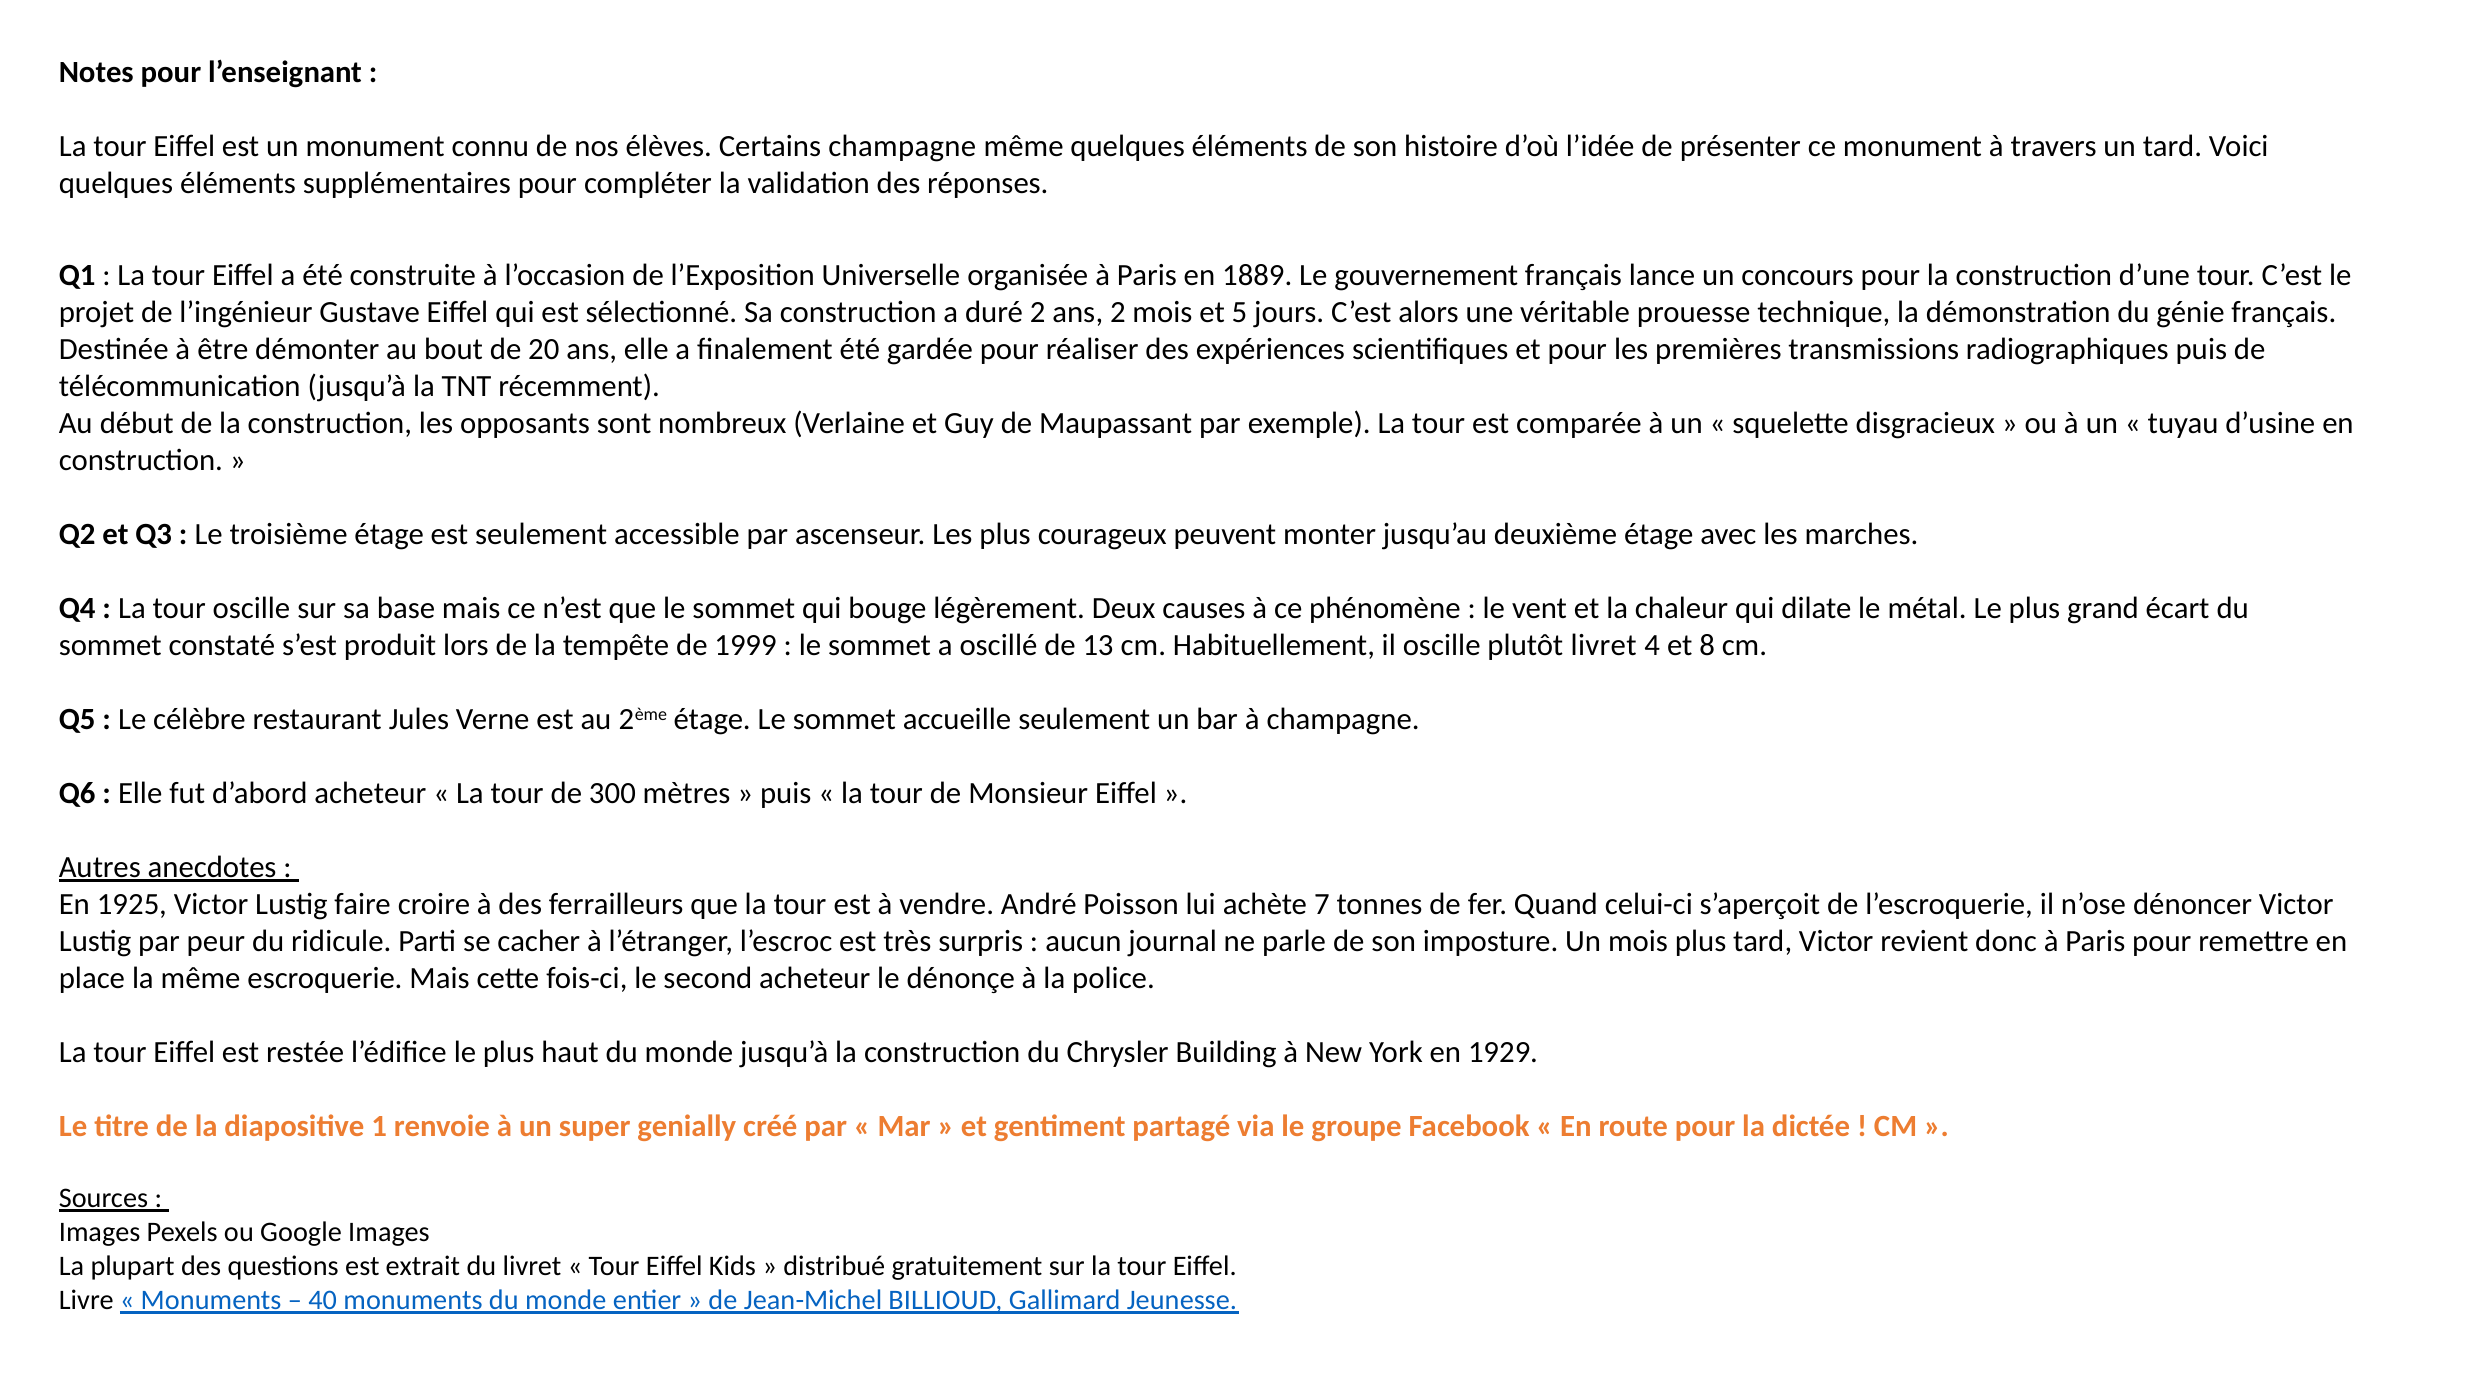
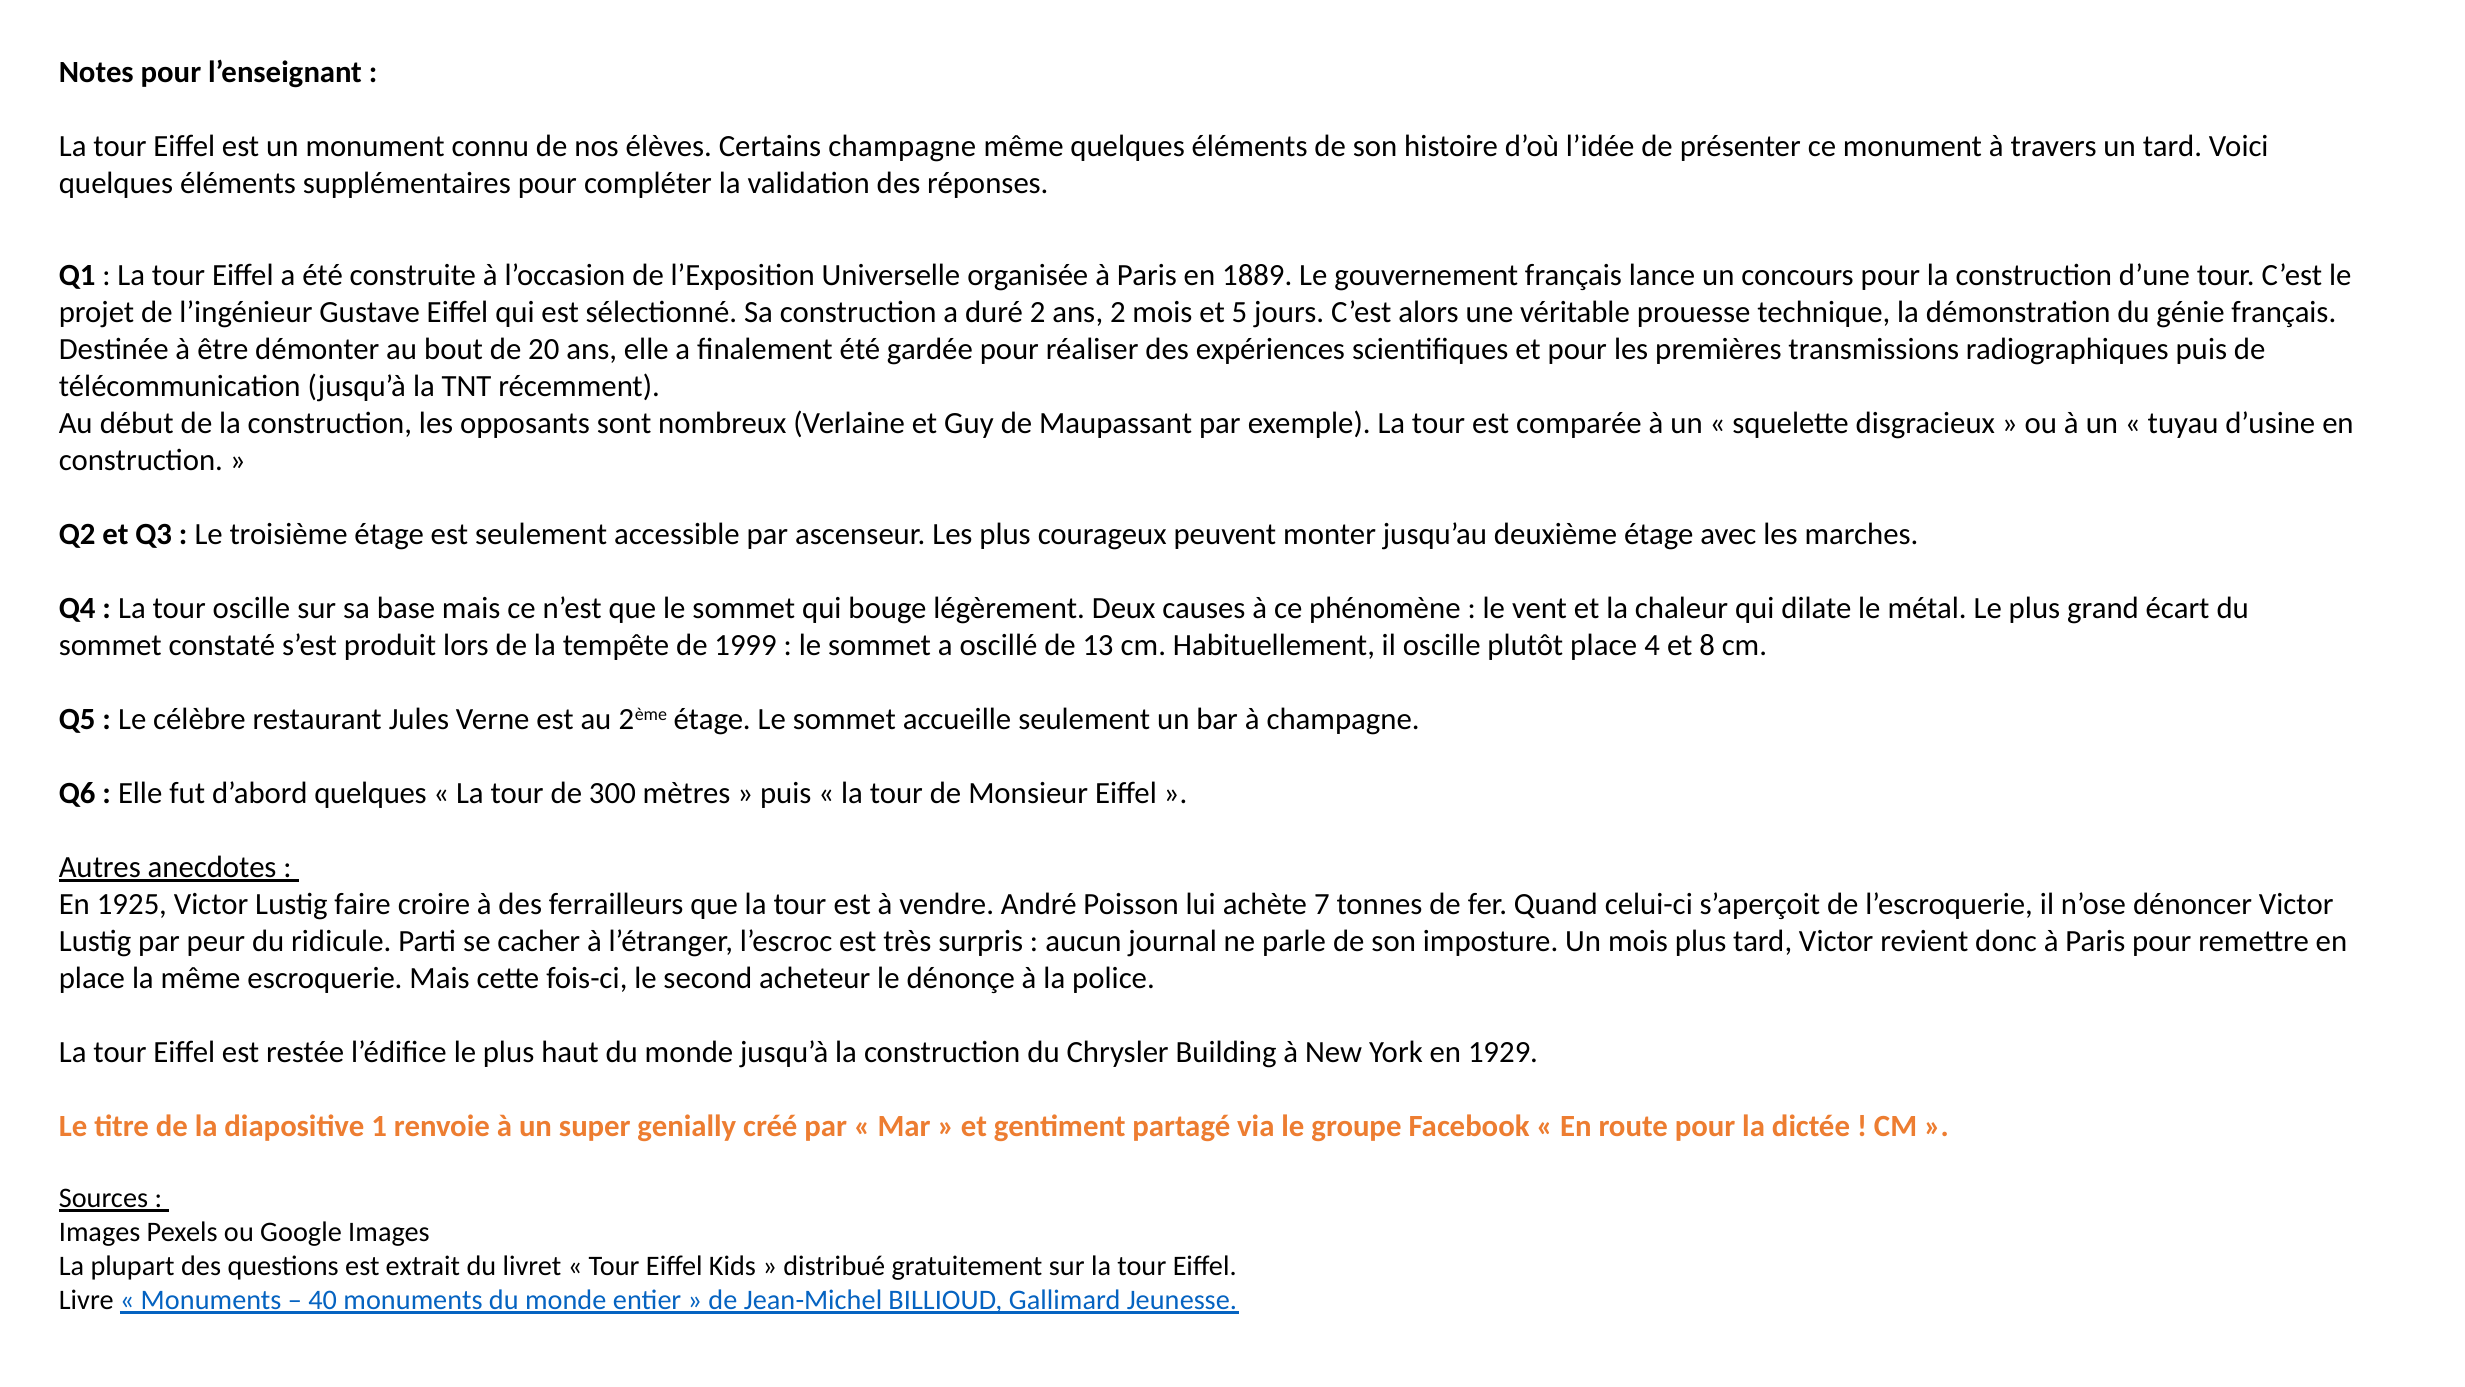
plutôt livret: livret -> place
d’abord acheteur: acheteur -> quelques
